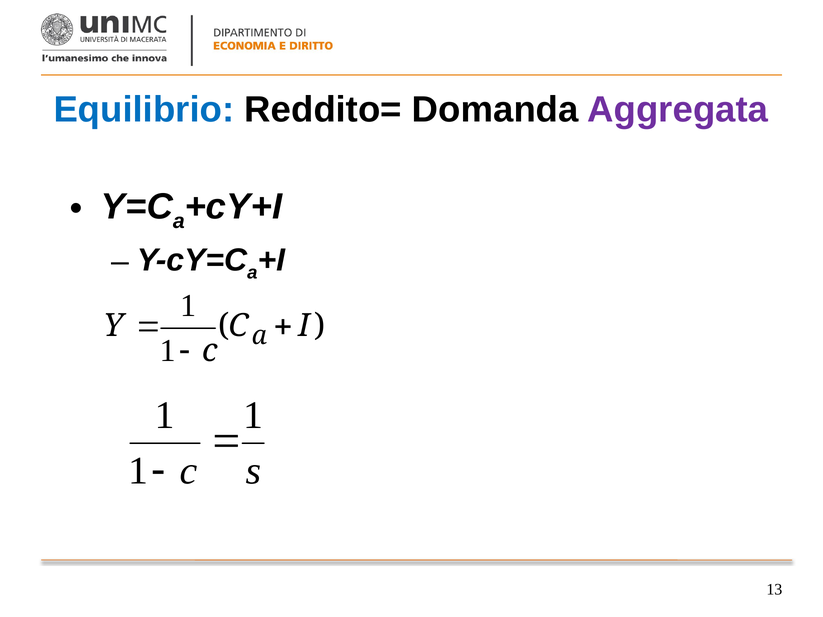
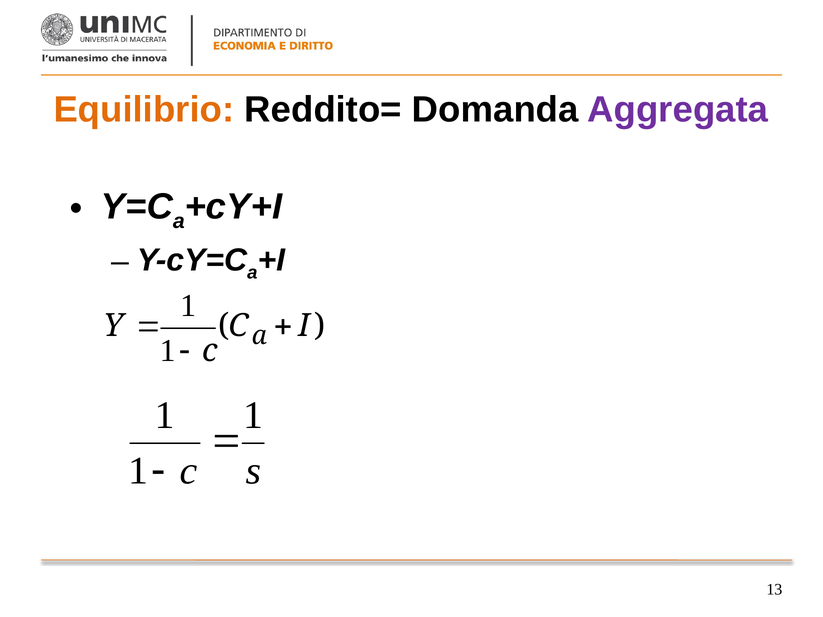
Equilibrio colour: blue -> orange
